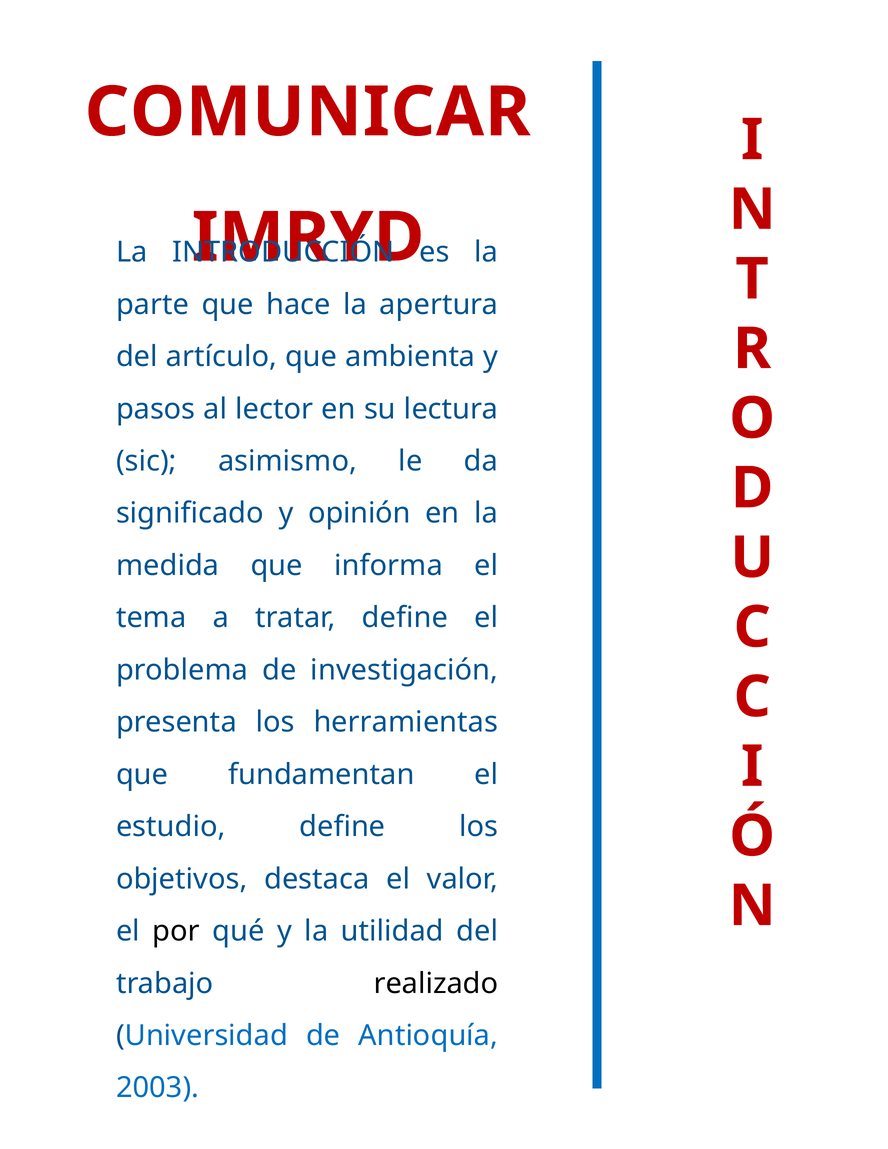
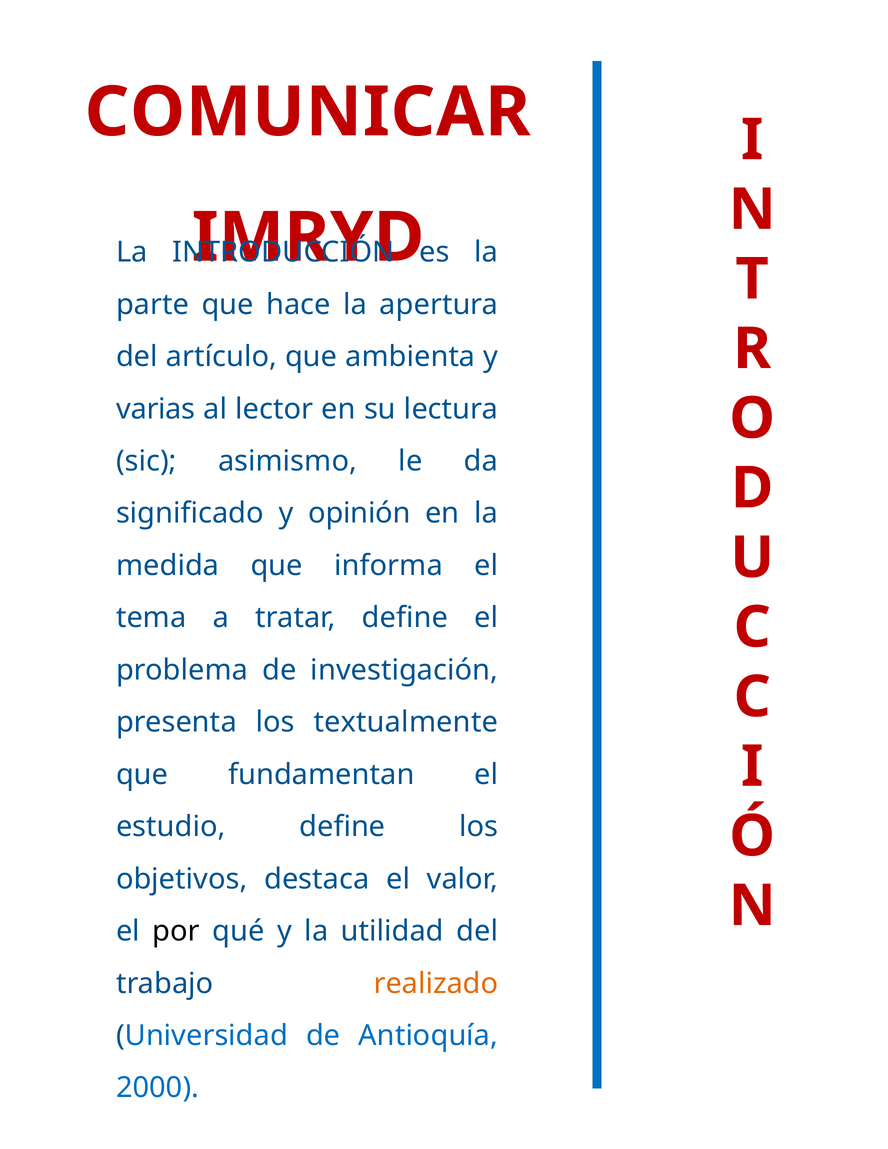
pasos: pasos -> varias
herramientas: herramientas -> textualmente
realizado colour: black -> orange
2003: 2003 -> 2000
